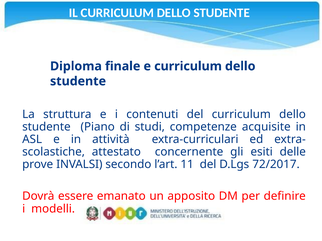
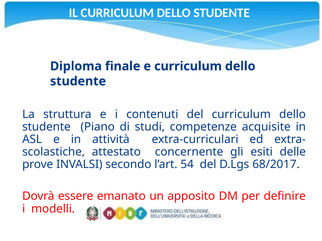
11: 11 -> 54
72/2017: 72/2017 -> 68/2017
